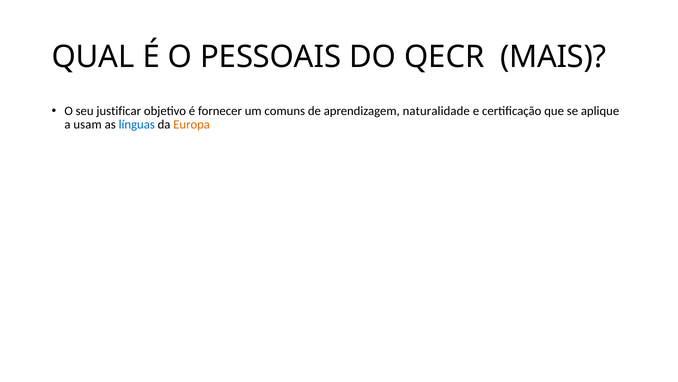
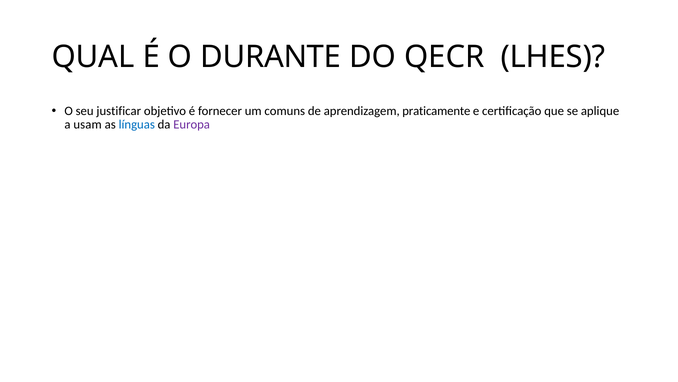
PESSOAIS: PESSOAIS -> DURANTE
MAIS: MAIS -> LHES
naturalidade: naturalidade -> praticamente
Europa colour: orange -> purple
